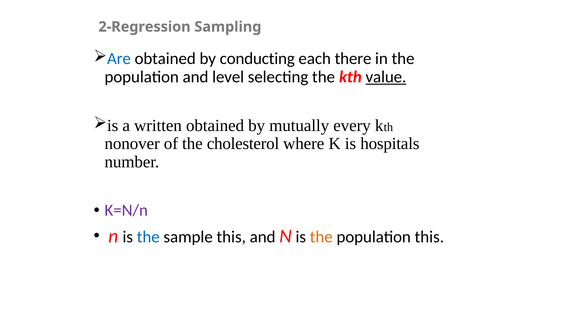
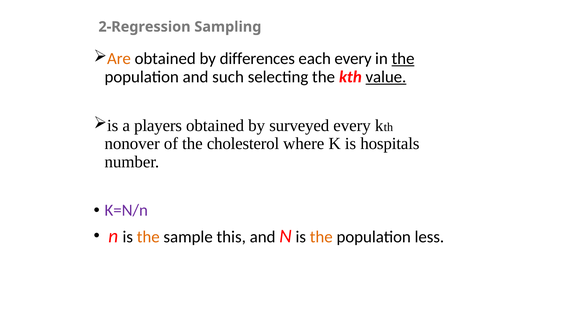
Are colour: blue -> orange
conducting: conducting -> differences
each there: there -> every
the at (403, 59) underline: none -> present
level: level -> such
written: written -> players
mutually: mutually -> surveyed
the at (148, 237) colour: blue -> orange
population this: this -> less
